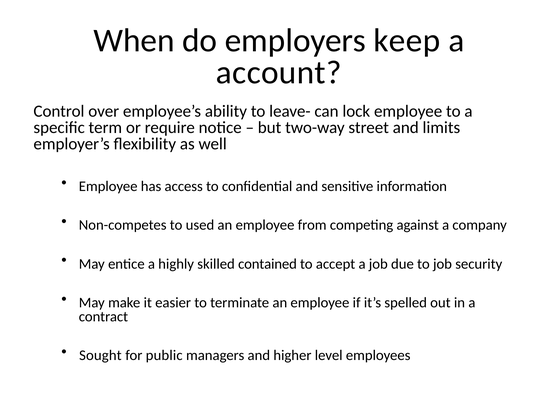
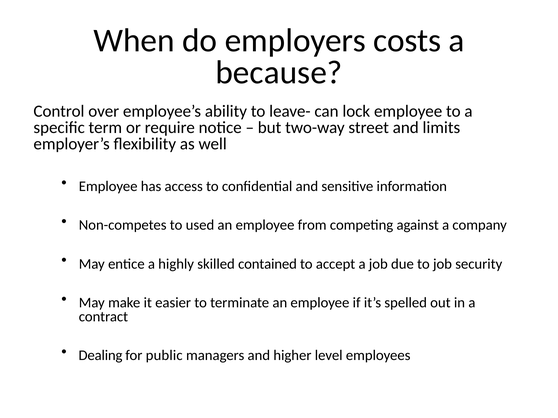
keep: keep -> costs
account: account -> because
Sought: Sought -> Dealing
